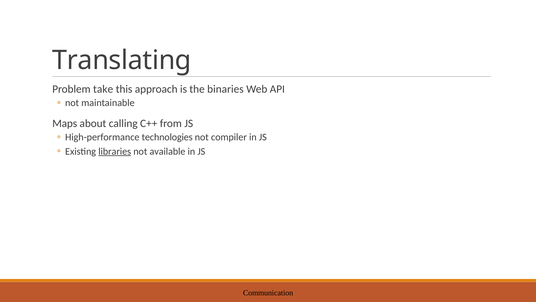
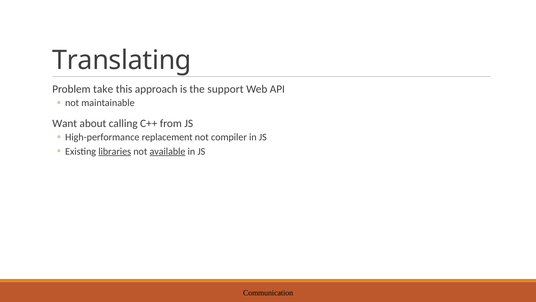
binaries: binaries -> support
Maps: Maps -> Want
technologies: technologies -> replacement
available underline: none -> present
